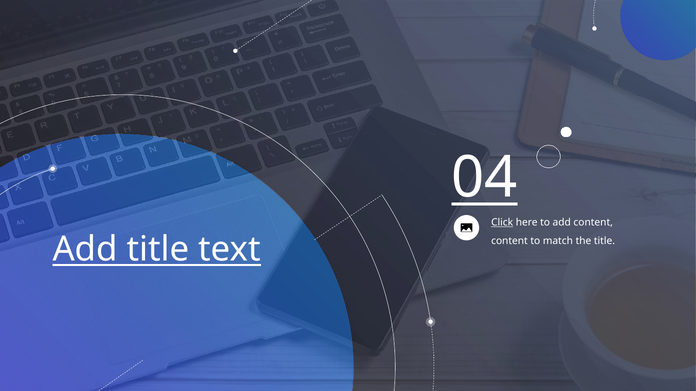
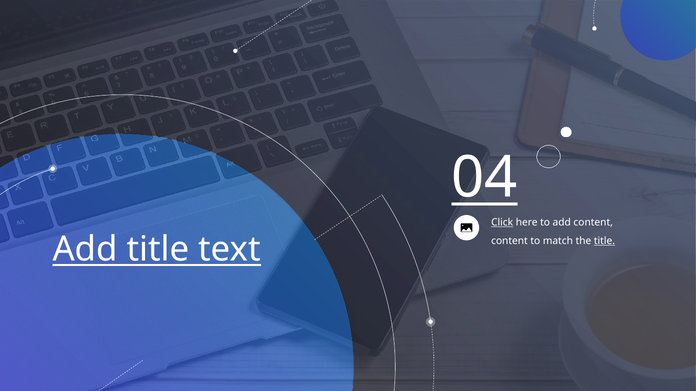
title at (604, 241) underline: none -> present
